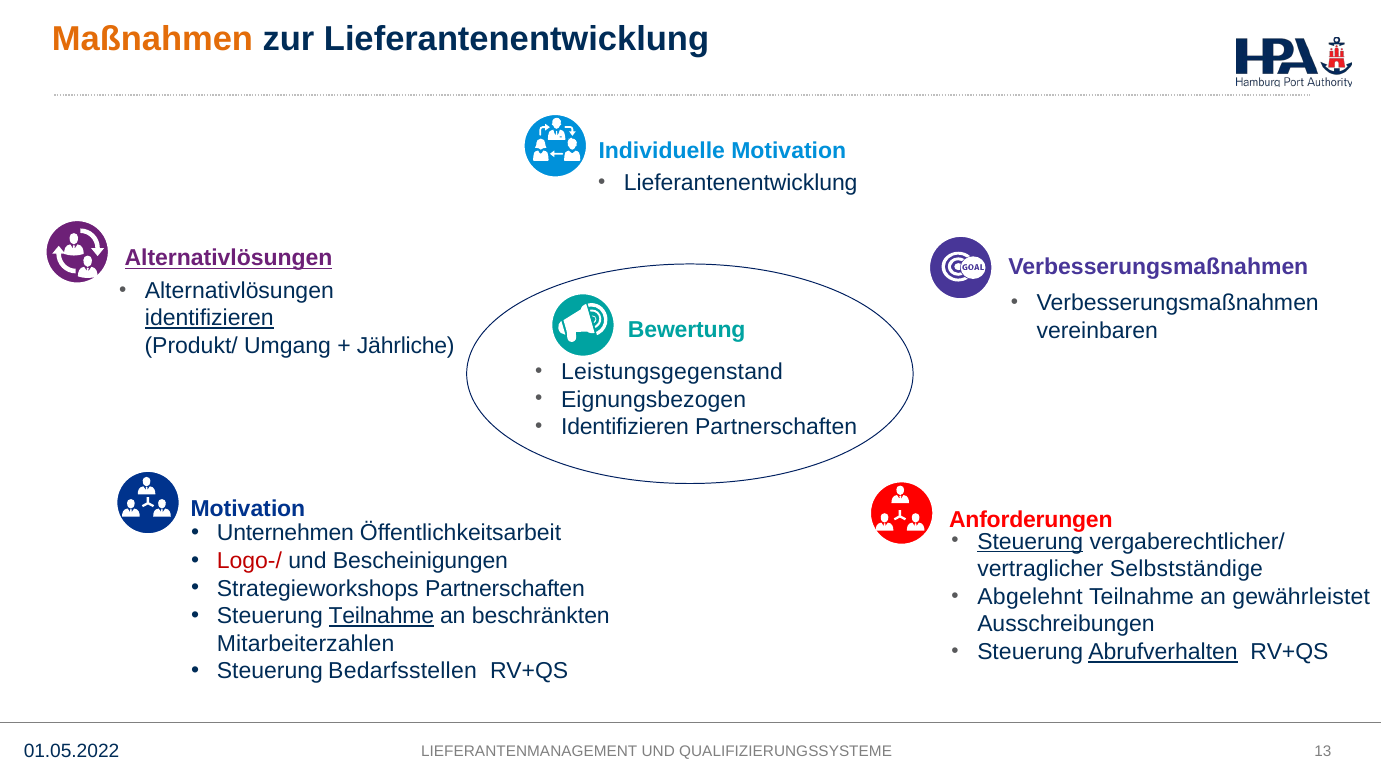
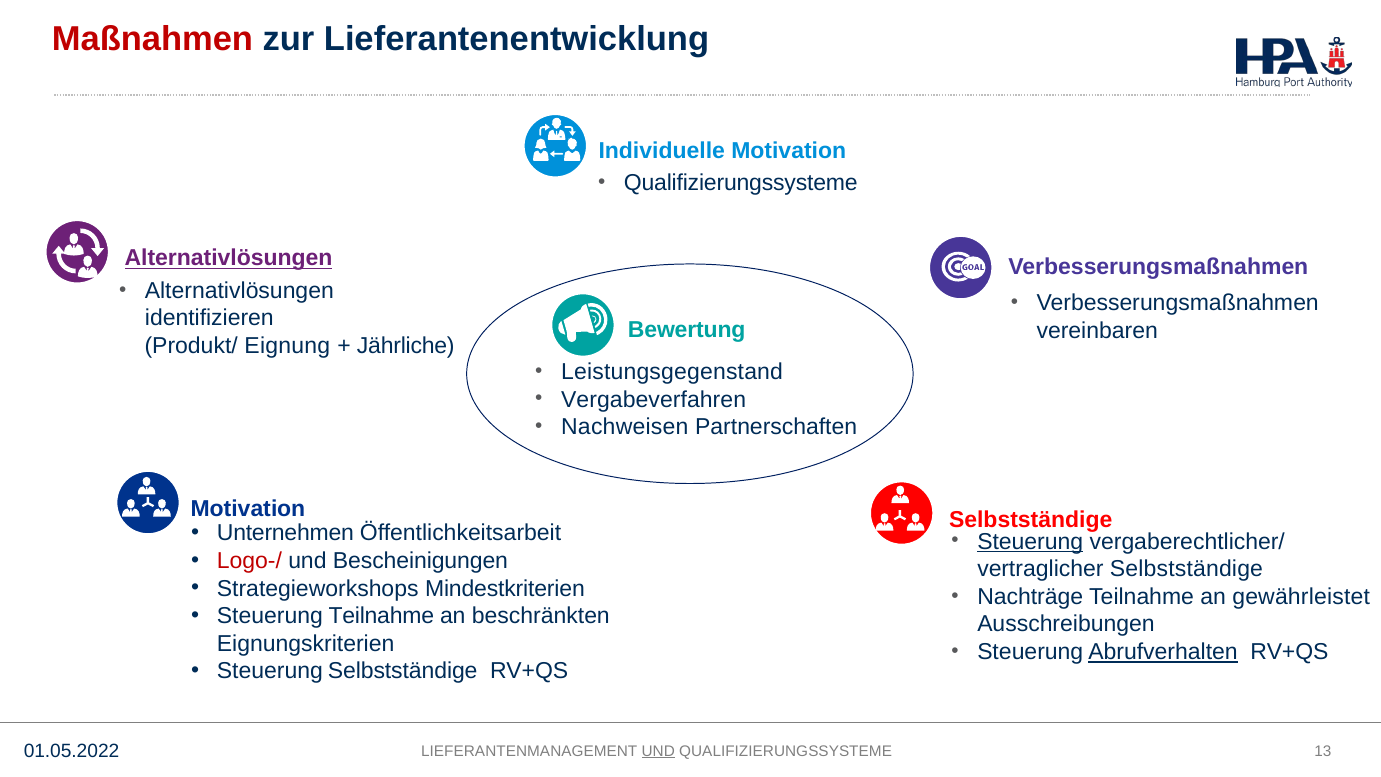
Maßnahmen colour: orange -> red
Lieferantenentwicklung at (741, 183): Lieferantenentwicklung -> Qualifizierungssysteme
identifizieren at (209, 318) underline: present -> none
Umgang: Umgang -> Eignung
Eignungsbezogen: Eignungsbezogen -> Vergabeverfahren
Identifizieren at (625, 427): Identifizieren -> Nachweisen
Motivation Anforderungen: Anforderungen -> Selbstständige
Strategieworkshops Partnerschaften: Partnerschaften -> Mindestkriterien
Abgelehnt: Abgelehnt -> Nachträge
Teilnahme at (381, 616) underline: present -> none
Mitarbeiterzahlen: Mitarbeiterzahlen -> Eignungskriterien
Steuerung Bedarfsstellen: Bedarfsstellen -> Selbstständige
UND at (658, 751) underline: none -> present
